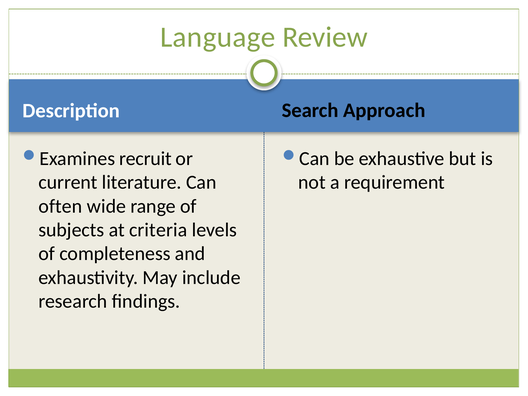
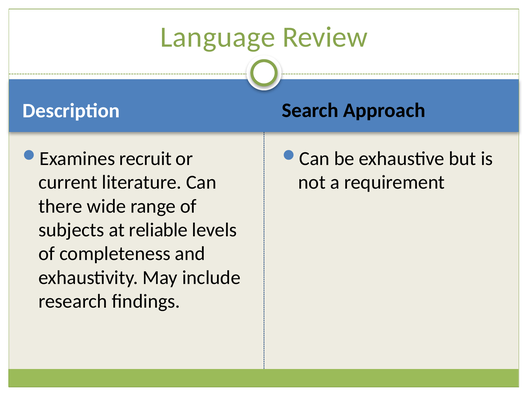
often: often -> there
criteria: criteria -> reliable
